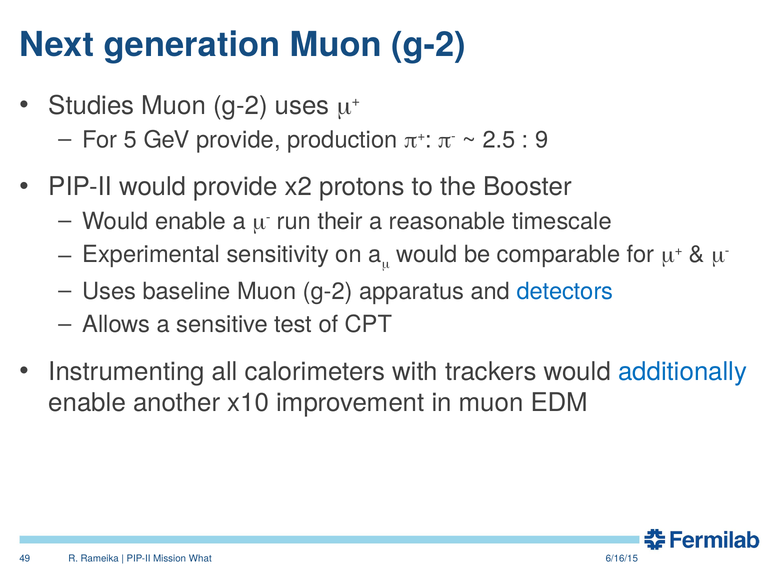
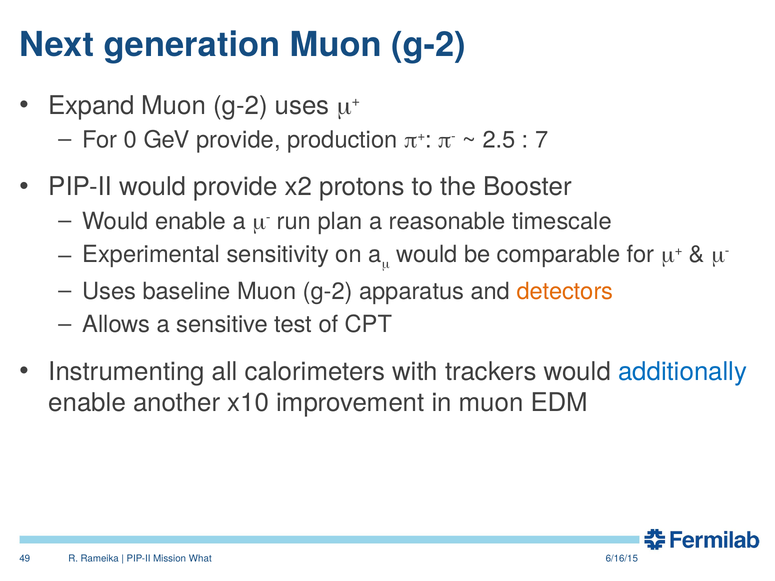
Studies: Studies -> Expand
5: 5 -> 0
9: 9 -> 7
their: their -> plan
detectors colour: blue -> orange
